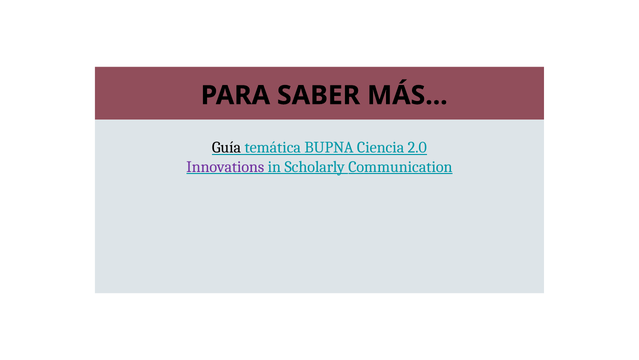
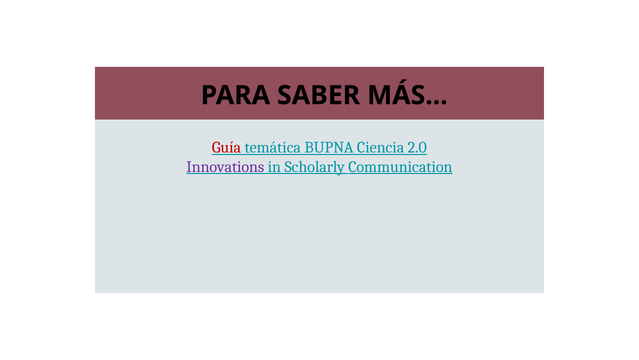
Guía colour: black -> red
